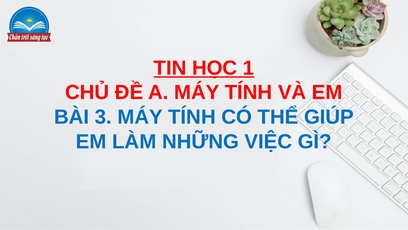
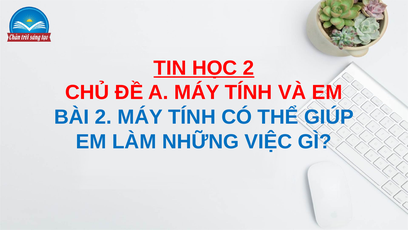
HỌC 1: 1 -> 2
BÀI 3: 3 -> 2
